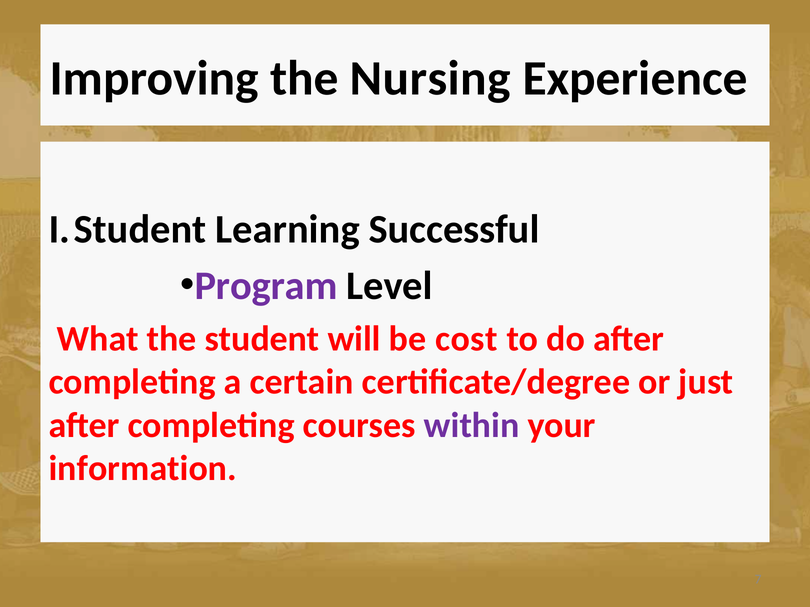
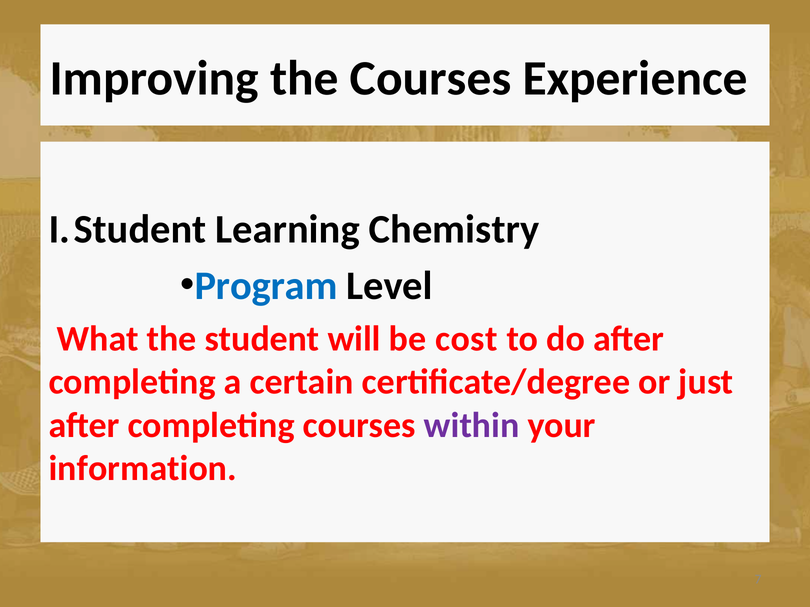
the Nursing: Nursing -> Courses
Successful: Successful -> Chemistry
Program colour: purple -> blue
